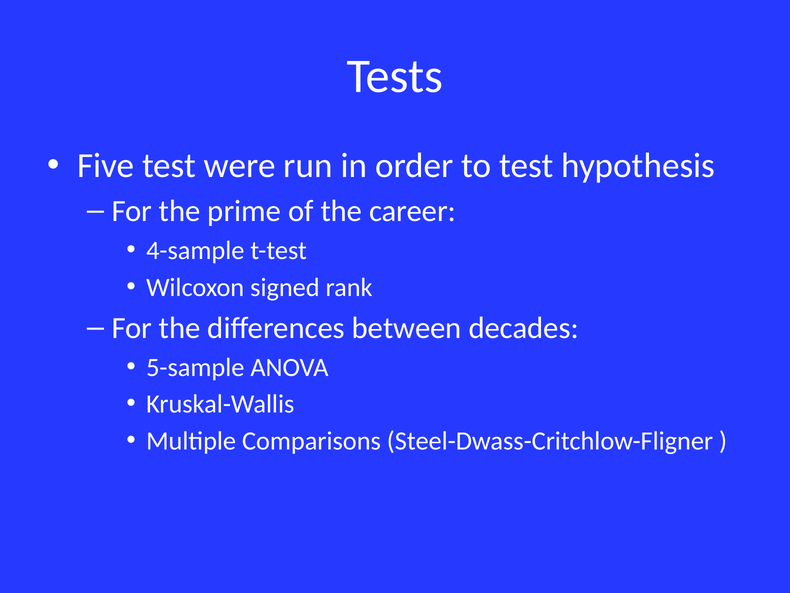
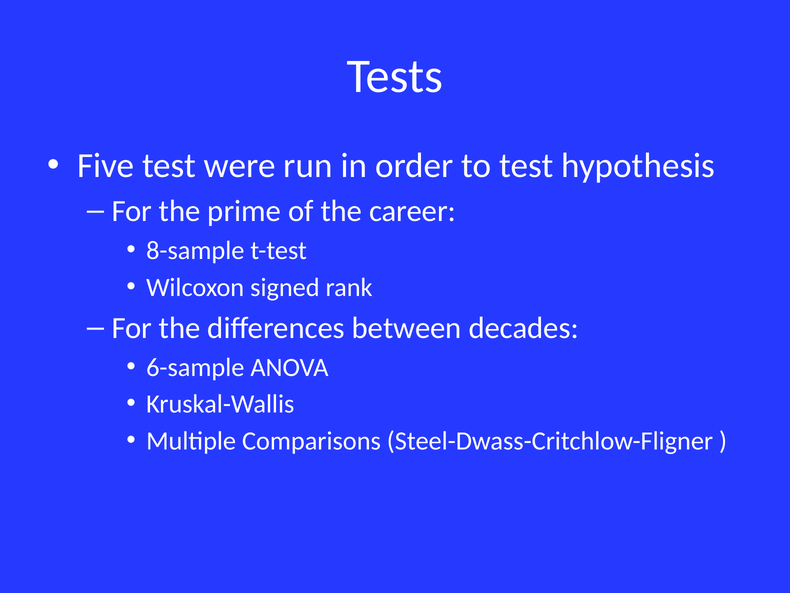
4-sample: 4-sample -> 8-sample
5-sample: 5-sample -> 6-sample
